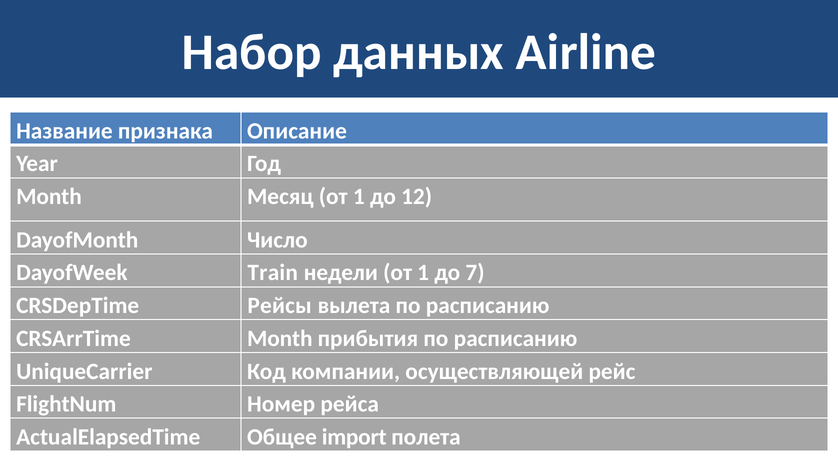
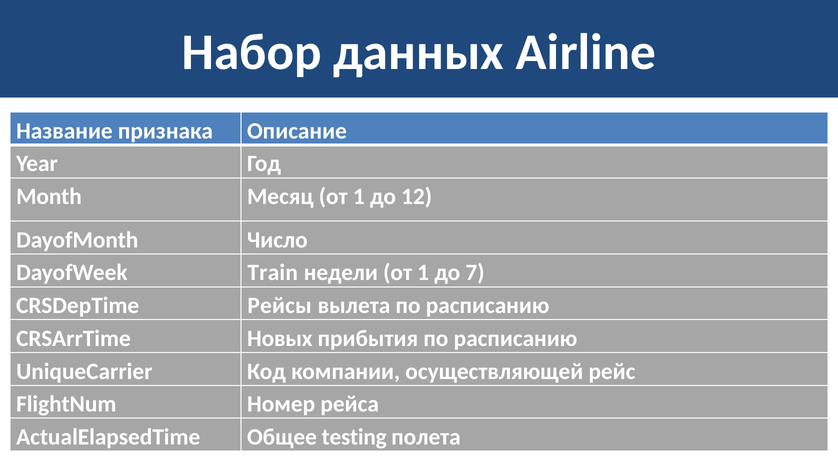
CRSArrTime Month: Month -> Новых
import: import -> testing
